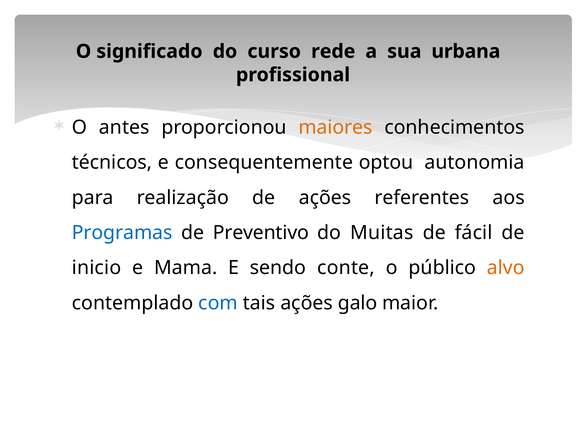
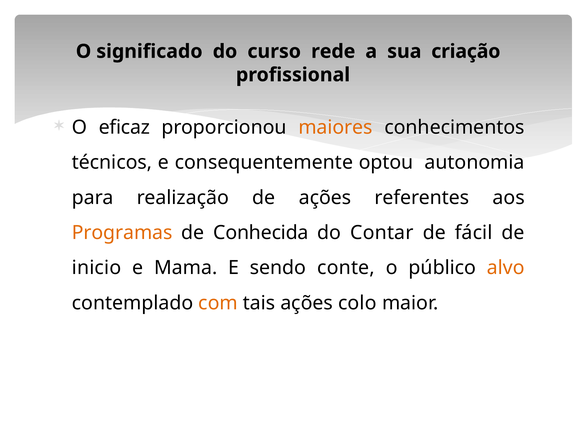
urbana: urbana -> criação
antes: antes -> eficaz
Programas colour: blue -> orange
Preventivo: Preventivo -> Conhecida
Muitas: Muitas -> Contar
com colour: blue -> orange
galo: galo -> colo
